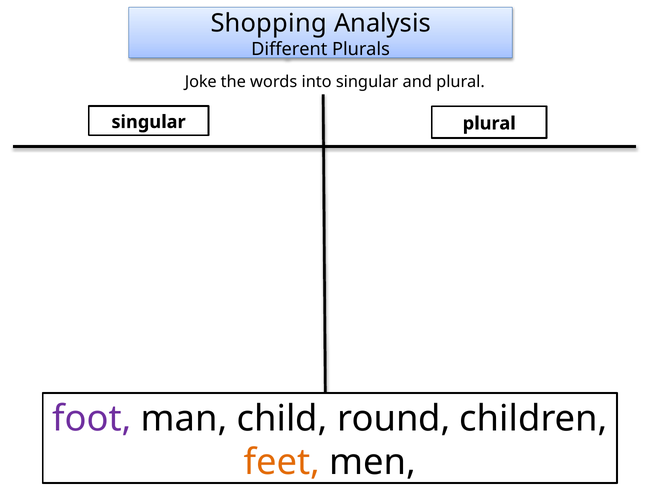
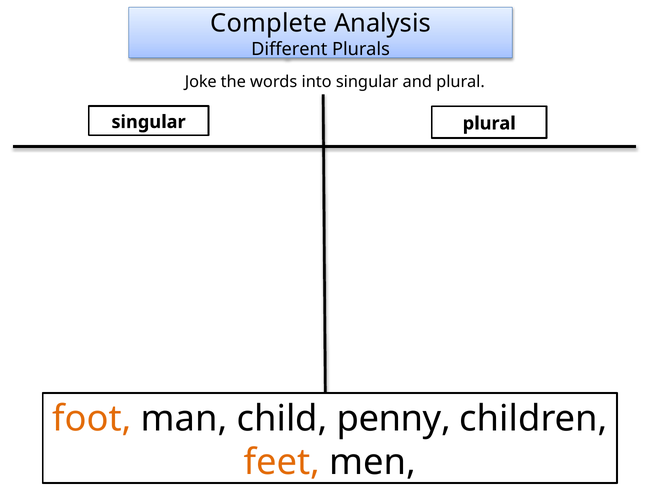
Shopping: Shopping -> Complete
foot colour: purple -> orange
round: round -> penny
